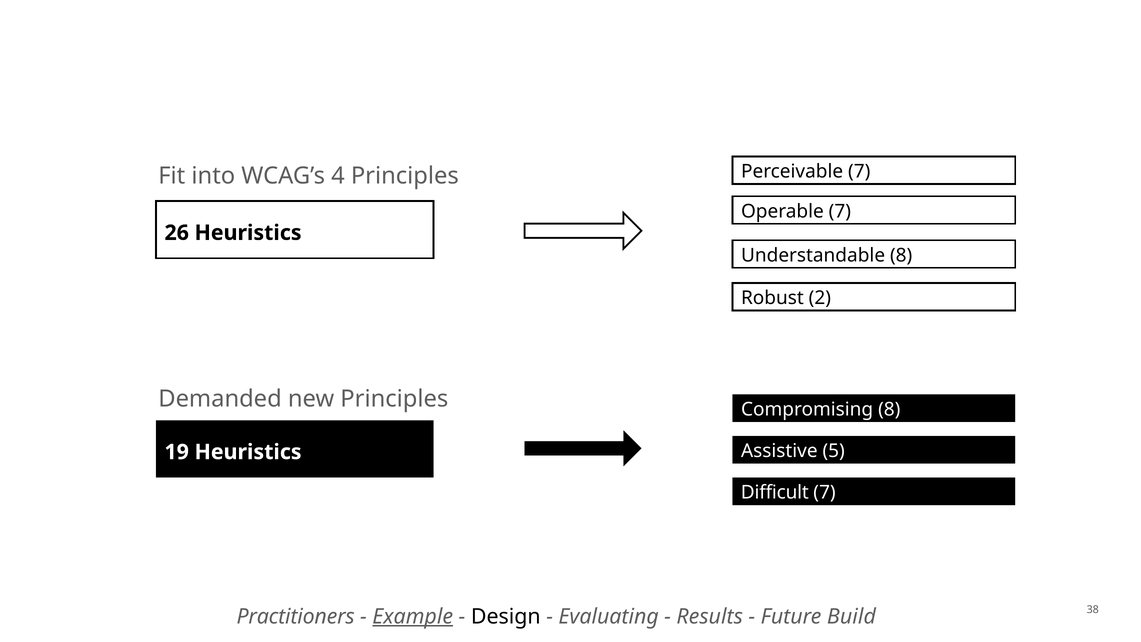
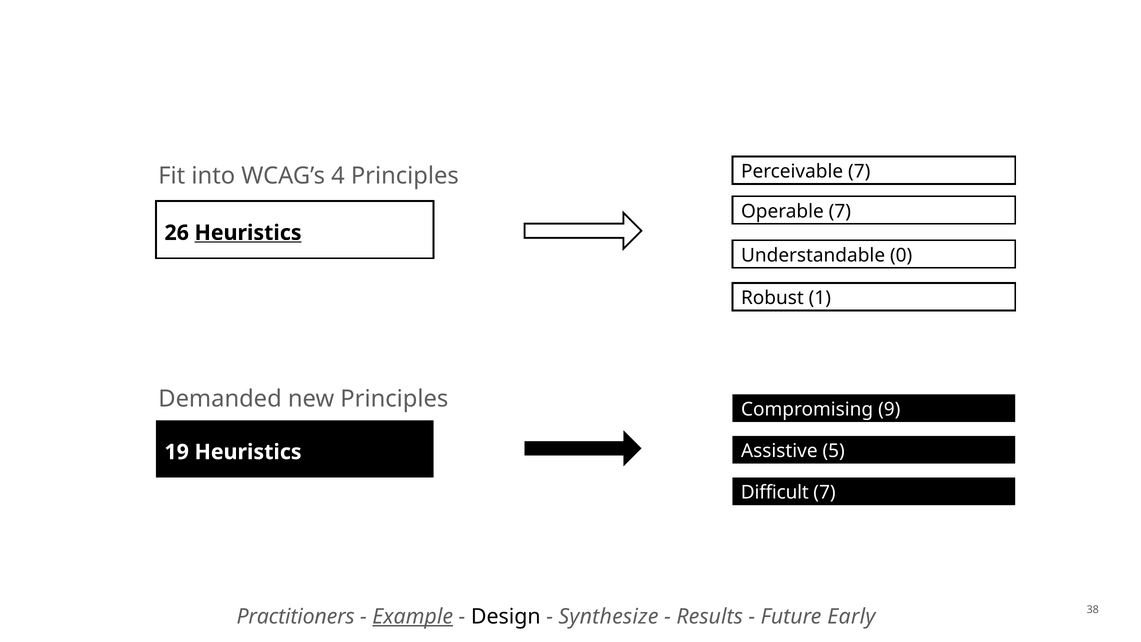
Heuristics at (248, 233) underline: none -> present
Understandable 8: 8 -> 0
2: 2 -> 1
Compromising 8: 8 -> 9
Evaluating: Evaluating -> Synthesize
Build: Build -> Early
